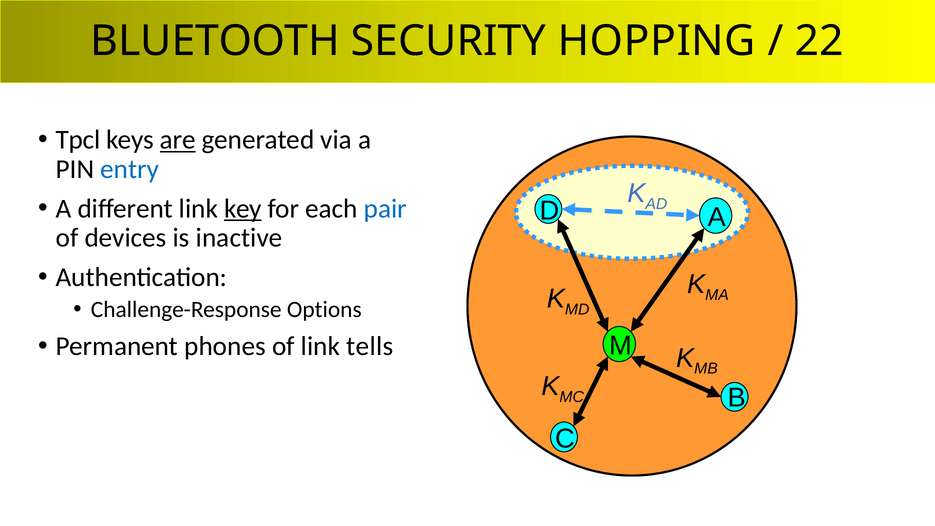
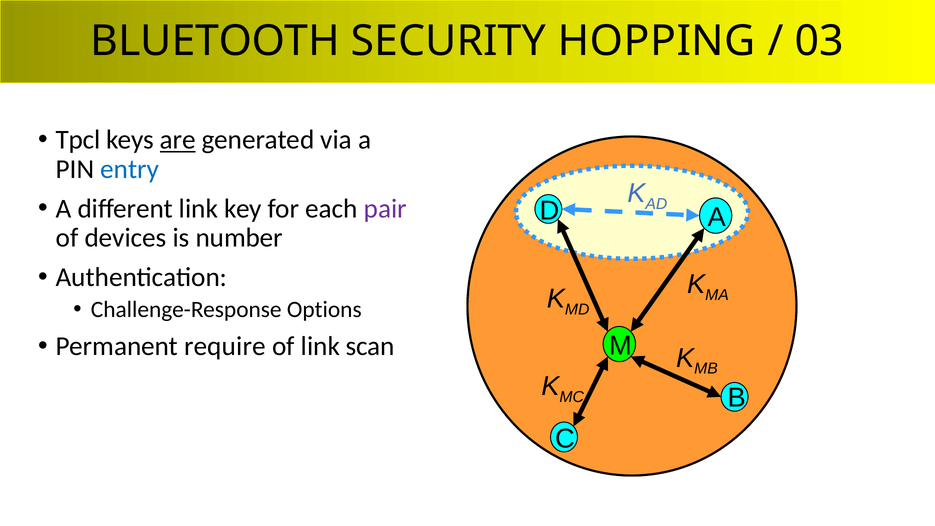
22: 22 -> 03
key underline: present -> none
pair colour: blue -> purple
inactive: inactive -> number
phones: phones -> require
tells: tells -> scan
